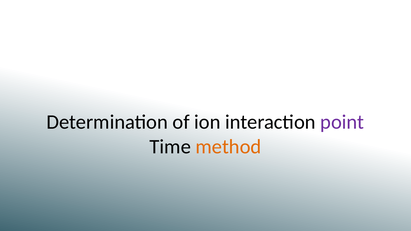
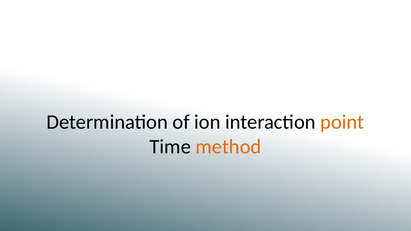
point colour: purple -> orange
